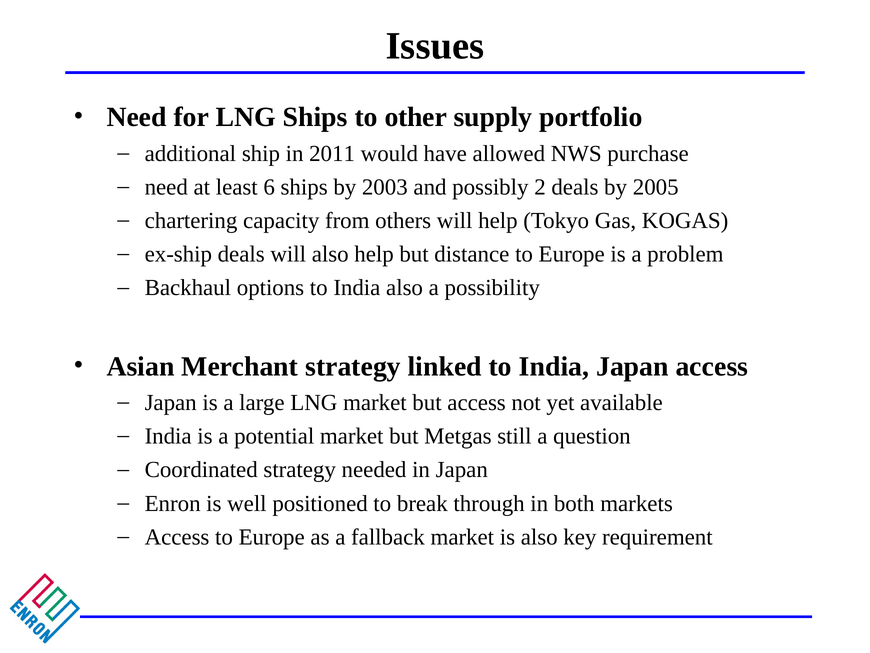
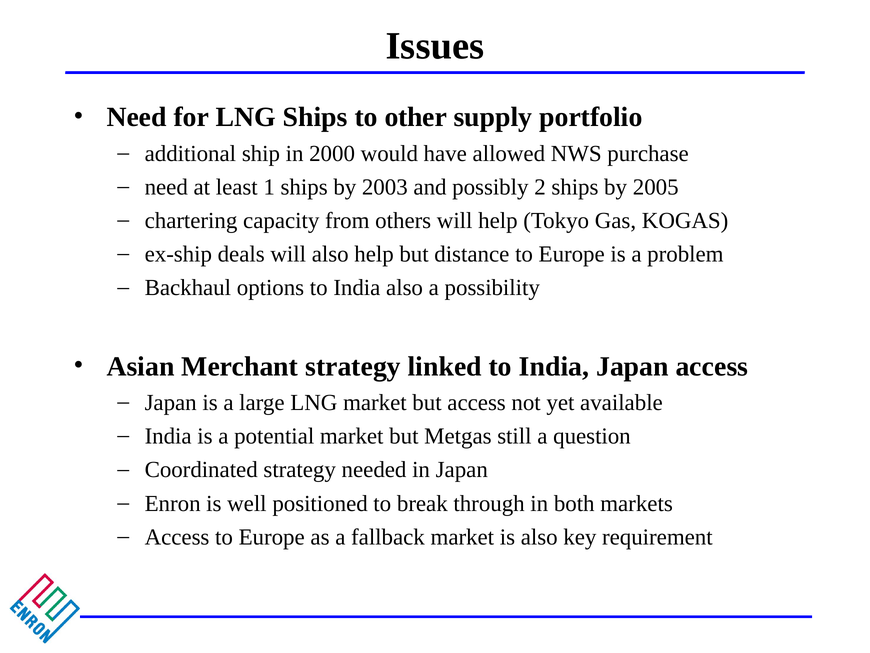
2011: 2011 -> 2000
6: 6 -> 1
2 deals: deals -> ships
